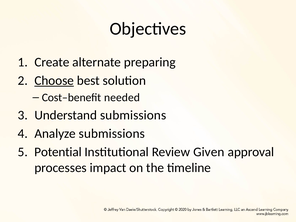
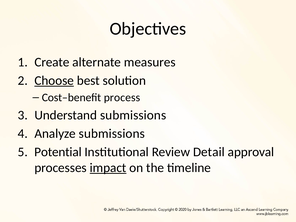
preparing: preparing -> measures
needed: needed -> process
Given: Given -> Detail
impact underline: none -> present
